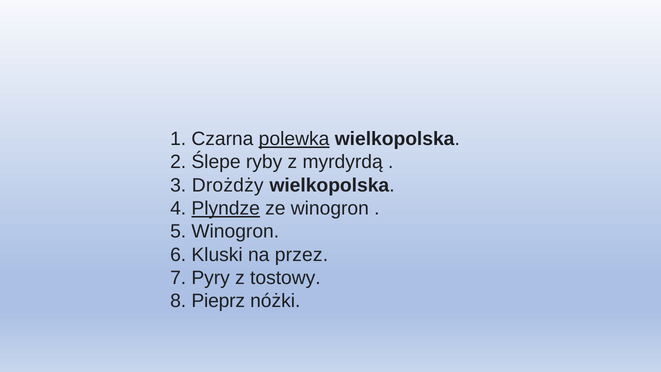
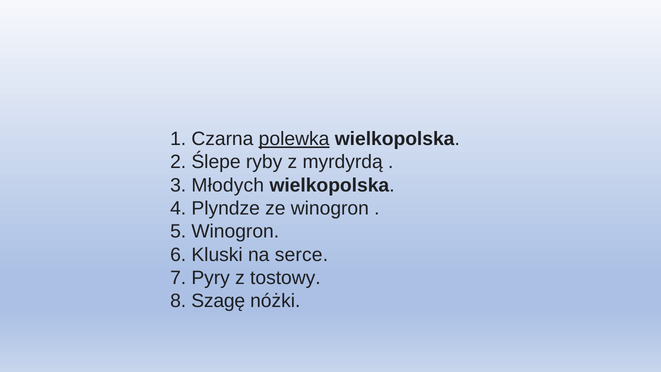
Drożdży: Drożdży -> Młodych
Plyndze underline: present -> none
przez: przez -> serce
Pieprz: Pieprz -> Szagę
